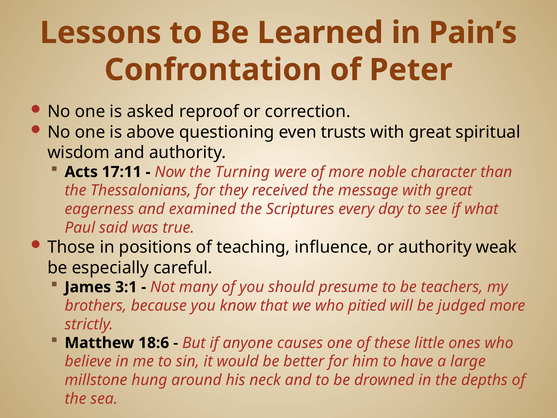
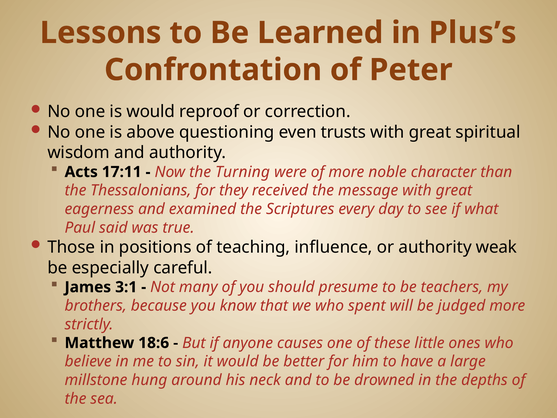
Pain’s: Pain’s -> Plus’s
is asked: asked -> would
pitied: pitied -> spent
